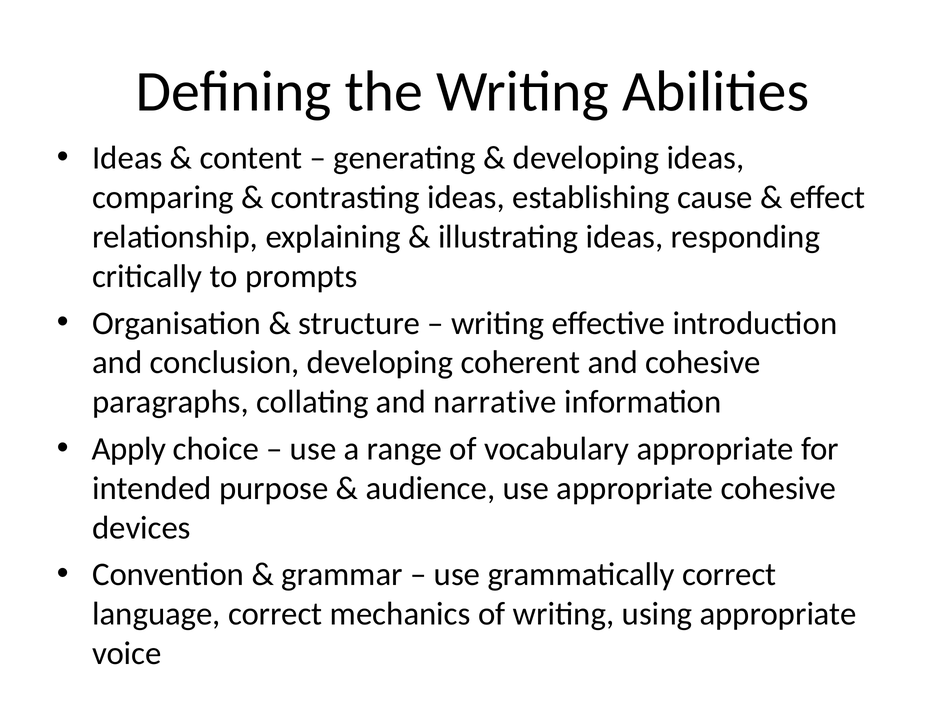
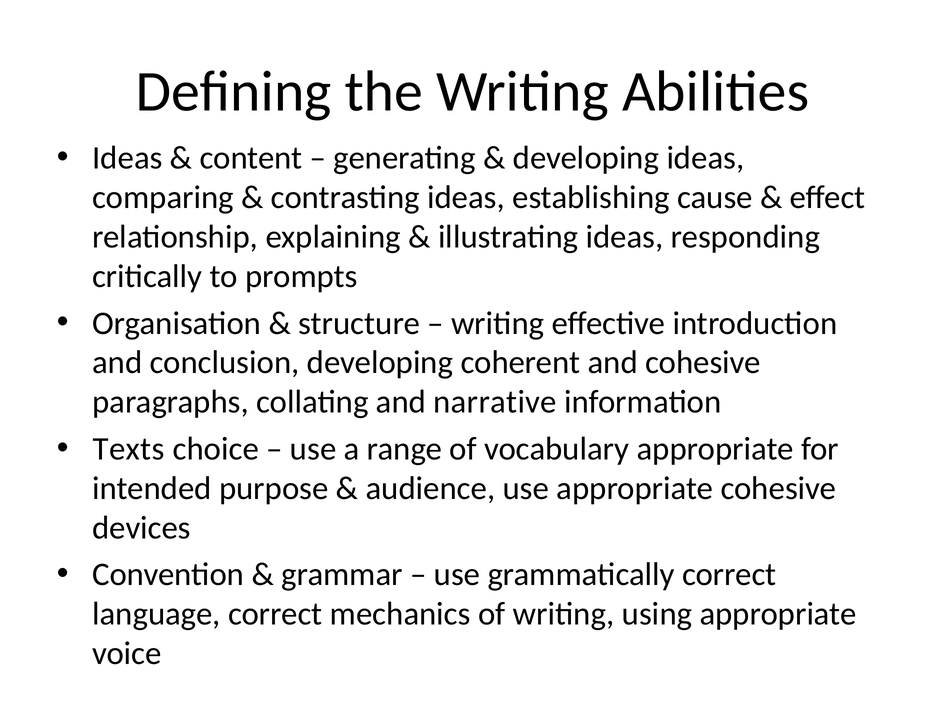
Apply: Apply -> Texts
